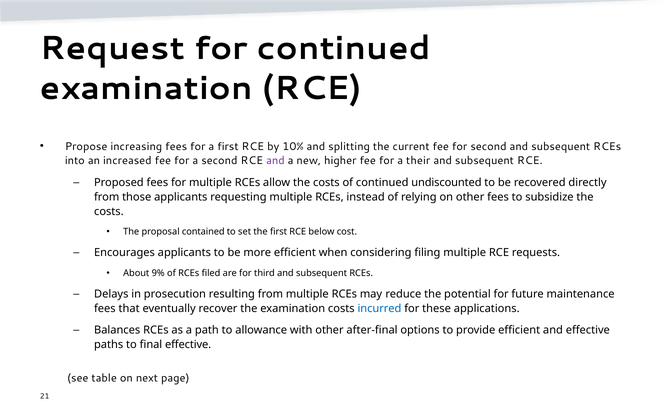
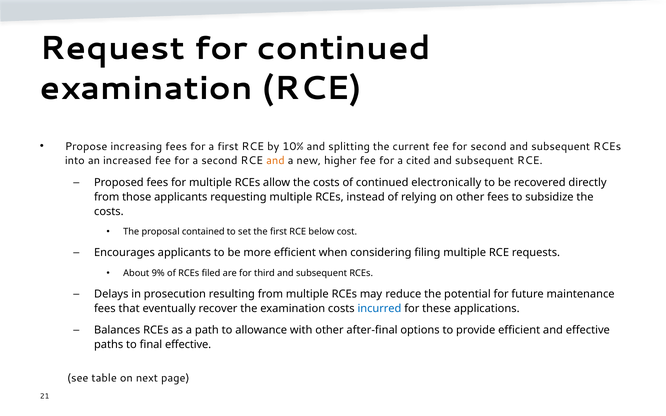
and at (275, 161) colour: purple -> orange
their: their -> cited
undiscounted: undiscounted -> electronically
